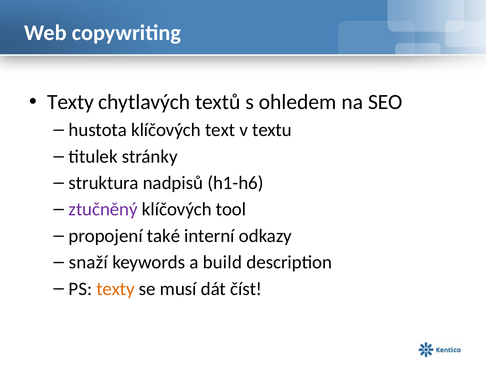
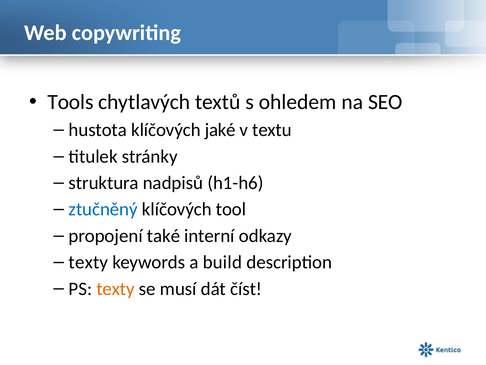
Texty at (70, 102): Texty -> Tools
text: text -> jaké
ztučněný colour: purple -> blue
snaží at (88, 262): snaží -> texty
